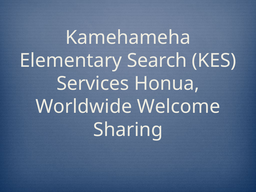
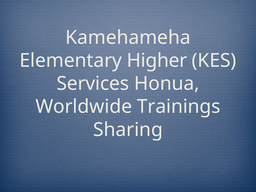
Search: Search -> Higher
Welcome: Welcome -> Trainings
